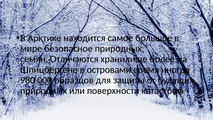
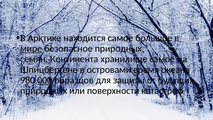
мире underline: none -> present
Отличаются: Отличаются -> Континента
хранилище более: более -> самое
иногда: иногда -> океана
